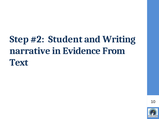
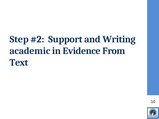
Student: Student -> Support
narrative: narrative -> academic
